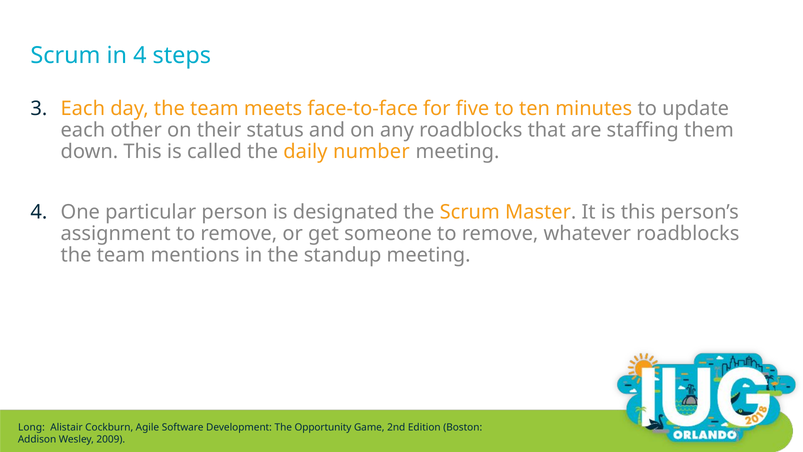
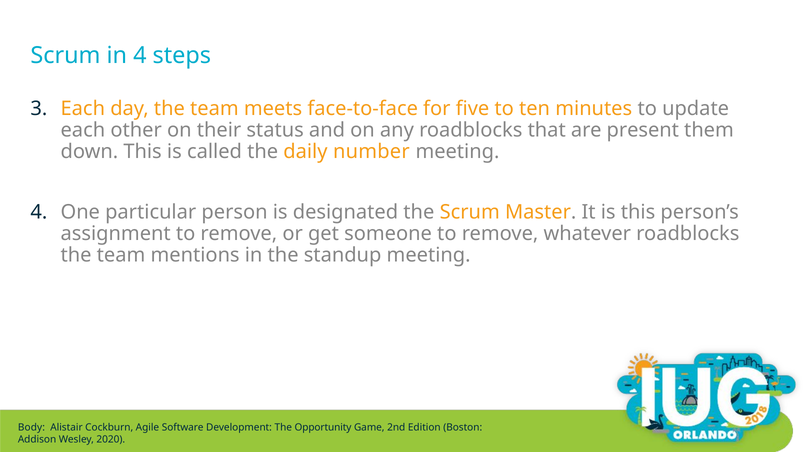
staffing: staffing -> present
Long: Long -> Body
2009: 2009 -> 2020
